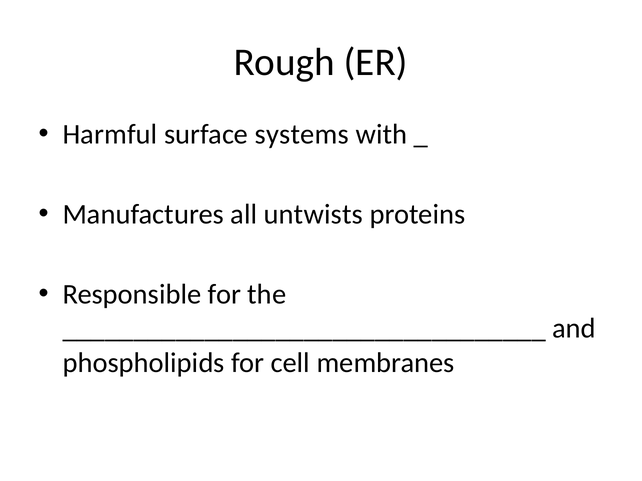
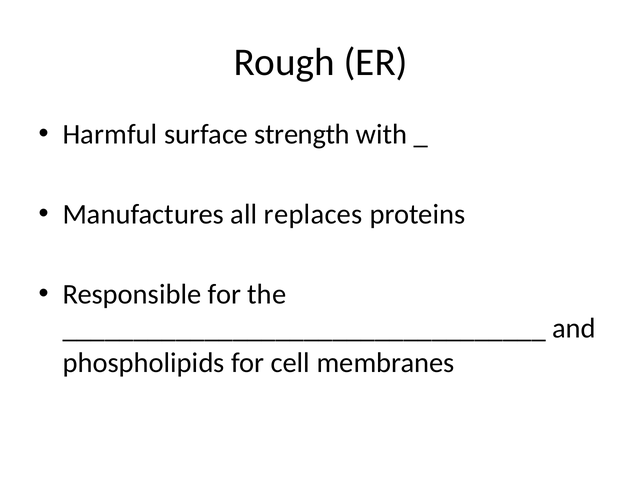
systems: systems -> strength
untwists: untwists -> replaces
